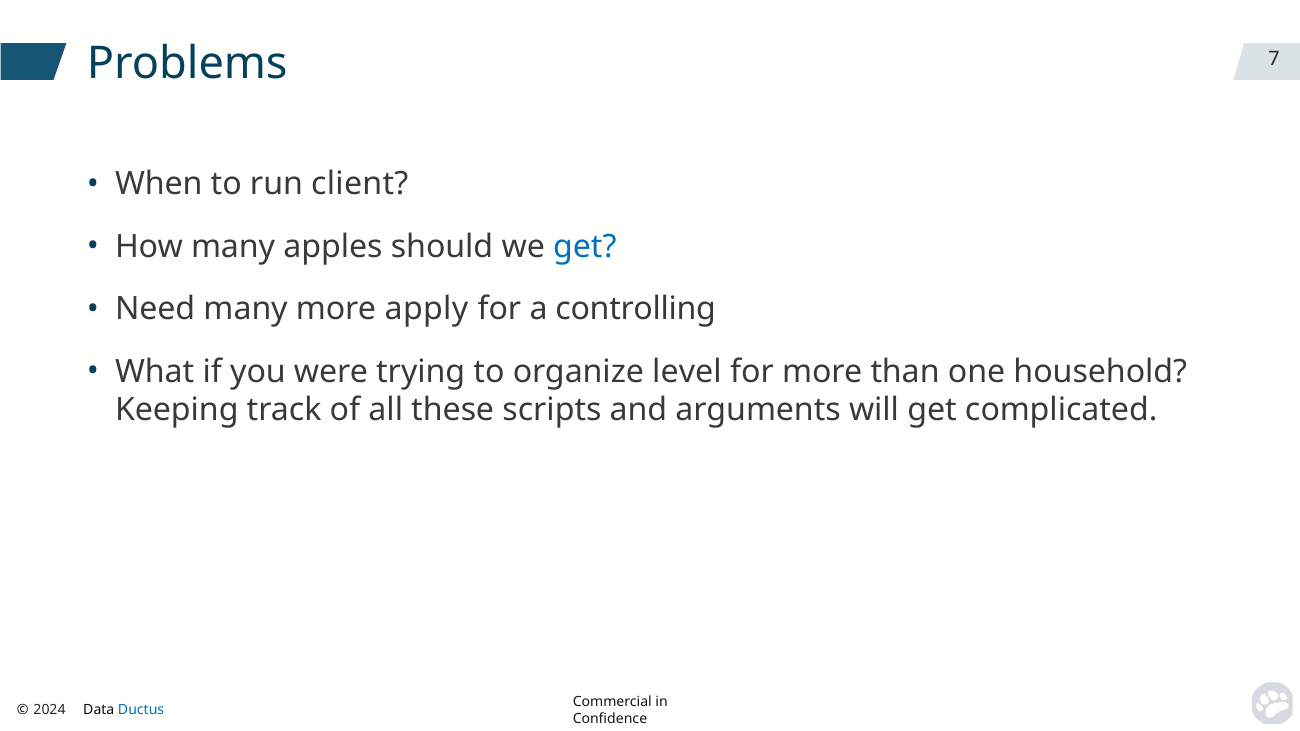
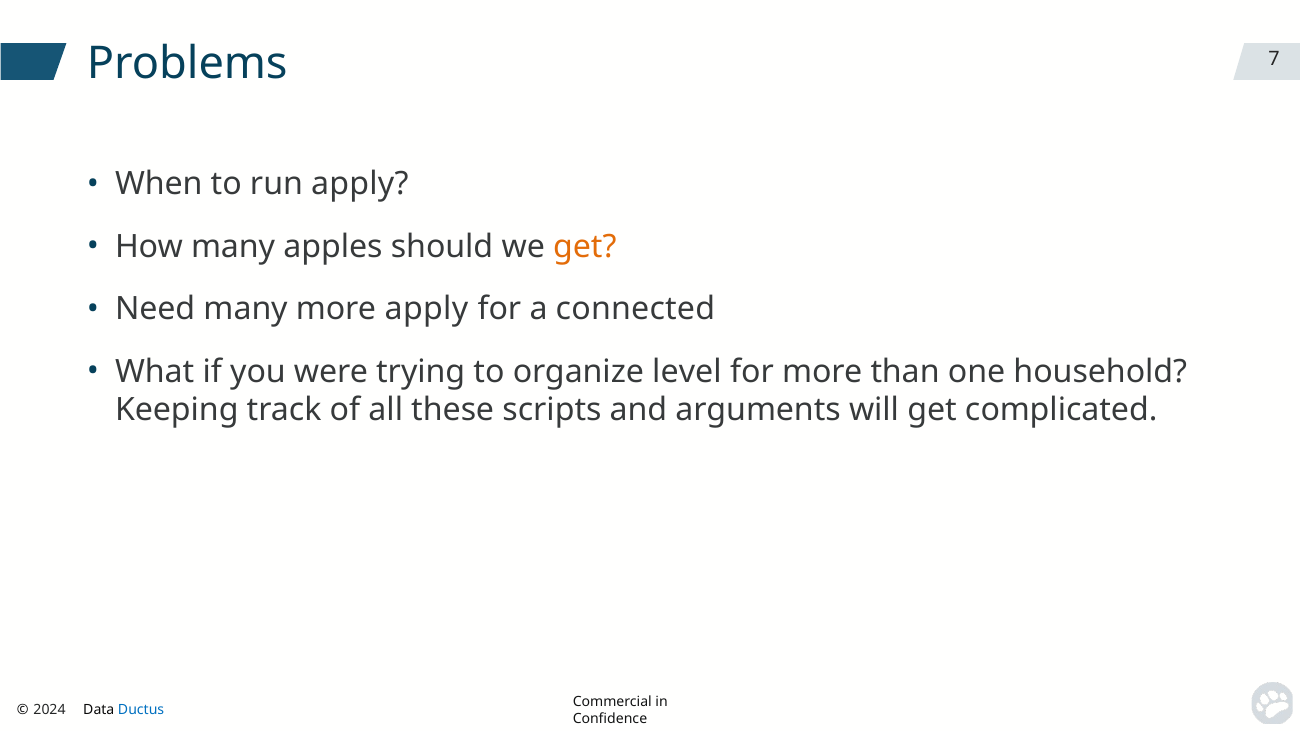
run client: client -> apply
get at (585, 247) colour: blue -> orange
controlling: controlling -> connected
